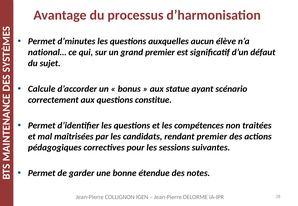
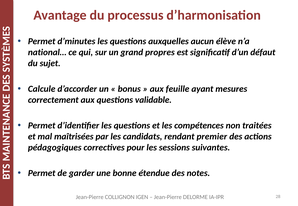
grand premier: premier -> propres
statue: statue -> feuille
scénario: scénario -> mesures
constitue: constitue -> validable
